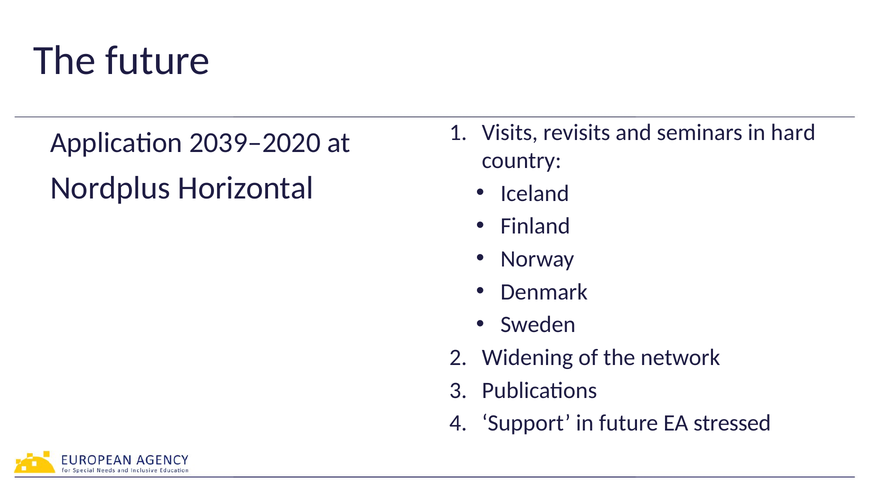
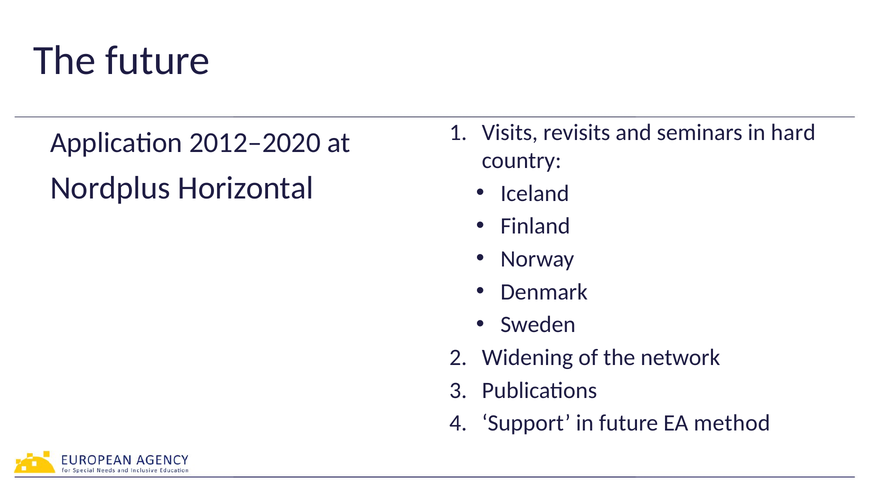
2039–2020: 2039–2020 -> 2012–2020
stressed: stressed -> method
